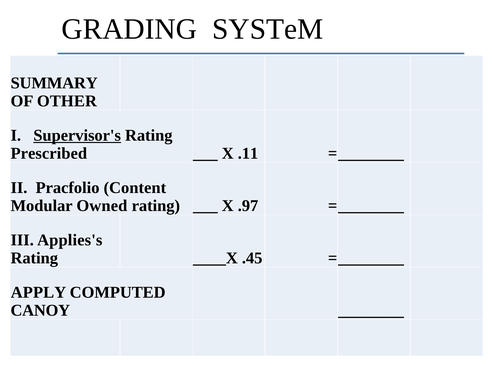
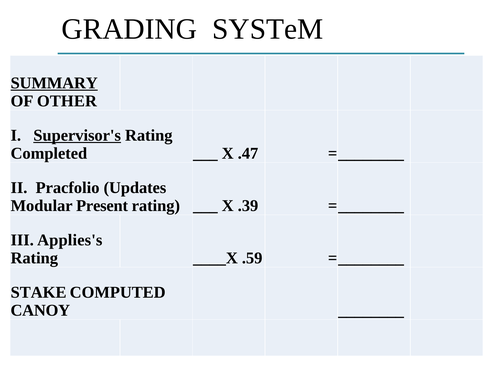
SUMMARY underline: none -> present
Prescribed: Prescribed -> Completed
.11: .11 -> .47
Content: Content -> Updates
Owned: Owned -> Present
.97: .97 -> .39
.45: .45 -> .59
APPLY: APPLY -> STAKE
